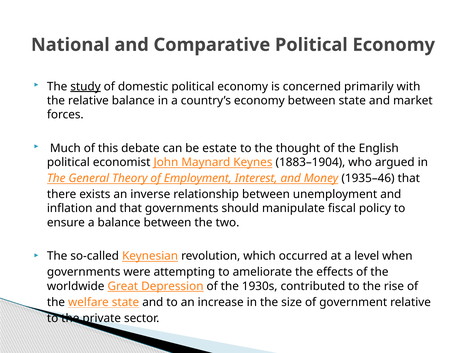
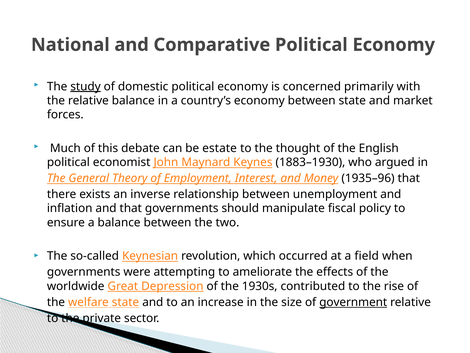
1883–1904: 1883–1904 -> 1883–1930
1935–46: 1935–46 -> 1935–96
level: level -> field
government underline: none -> present
